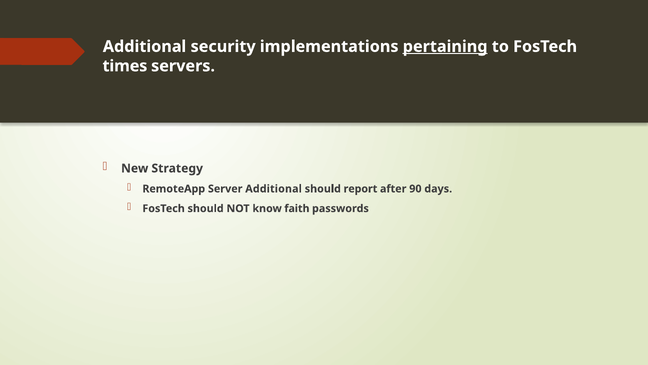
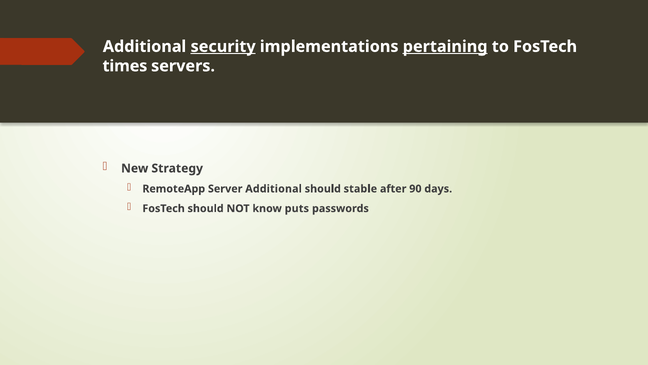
security underline: none -> present
report: report -> stable
faith: faith -> puts
